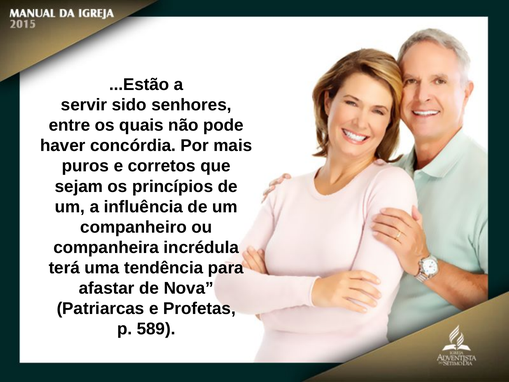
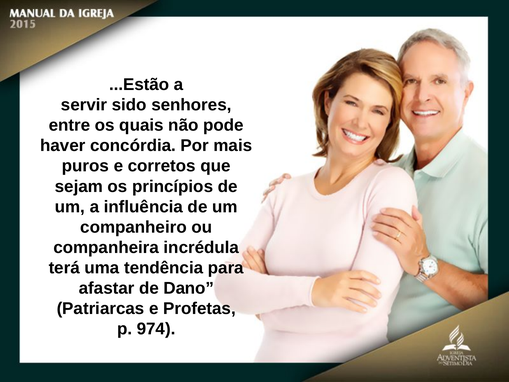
Nova: Nova -> Dano
589: 589 -> 974
